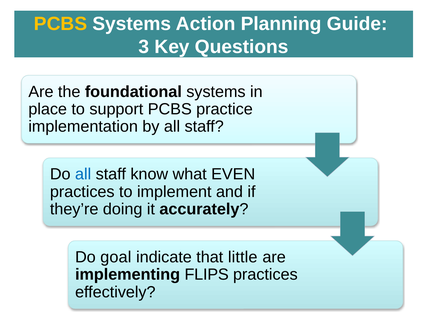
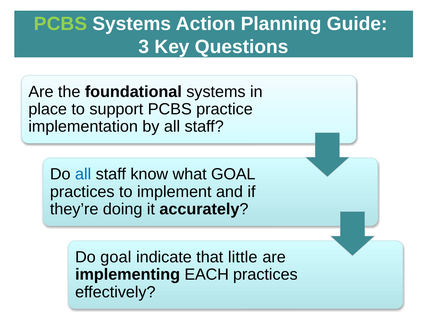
PCBS at (61, 24) colour: yellow -> light green
what EVEN: EVEN -> GOAL
FLIPS: FLIPS -> EACH
